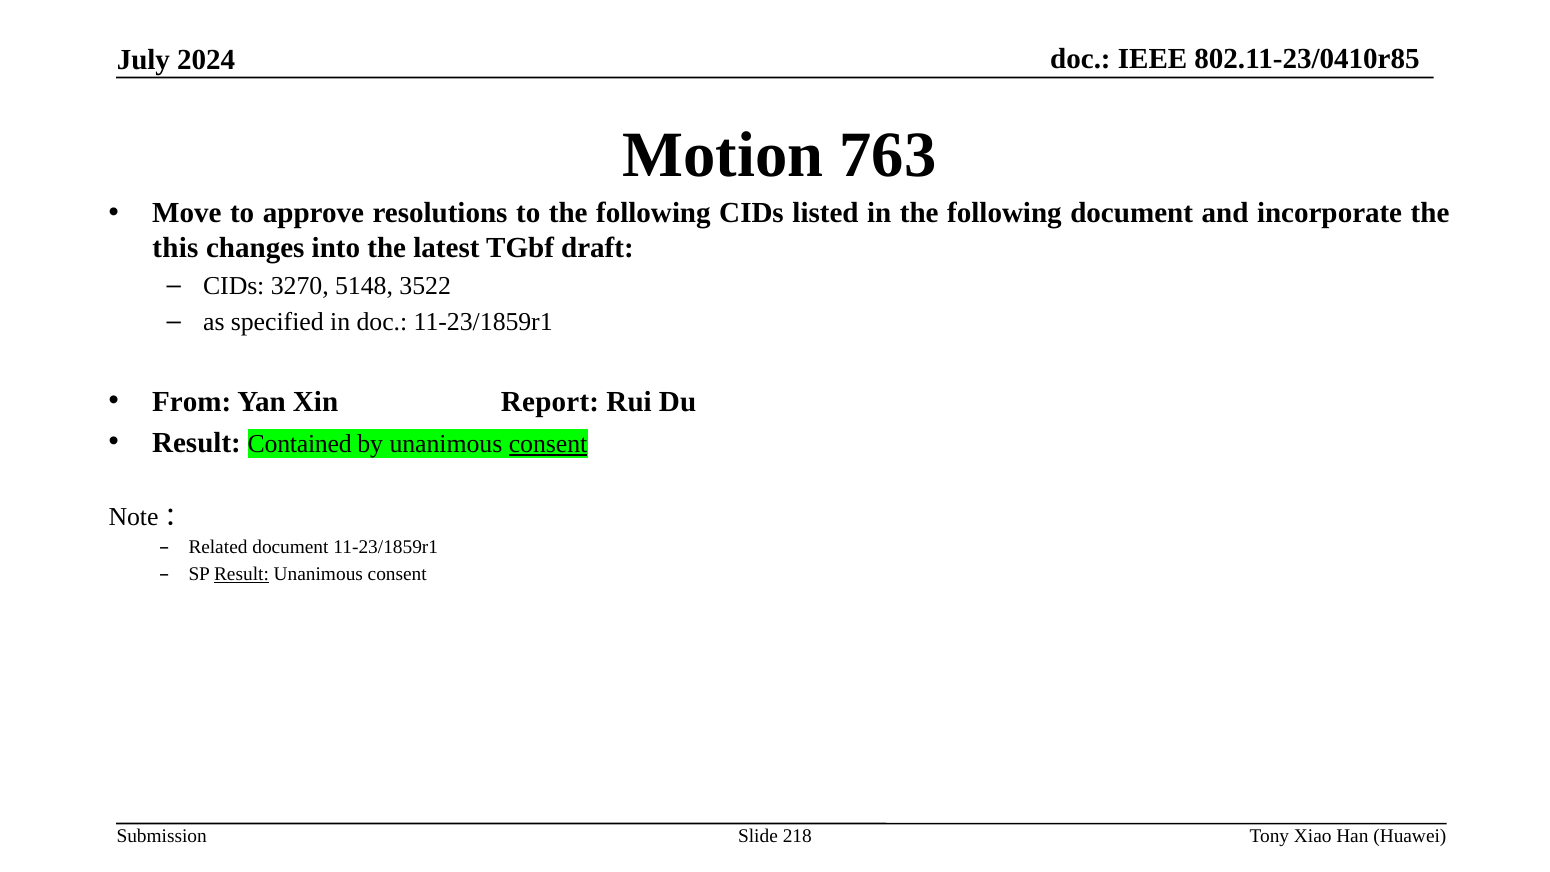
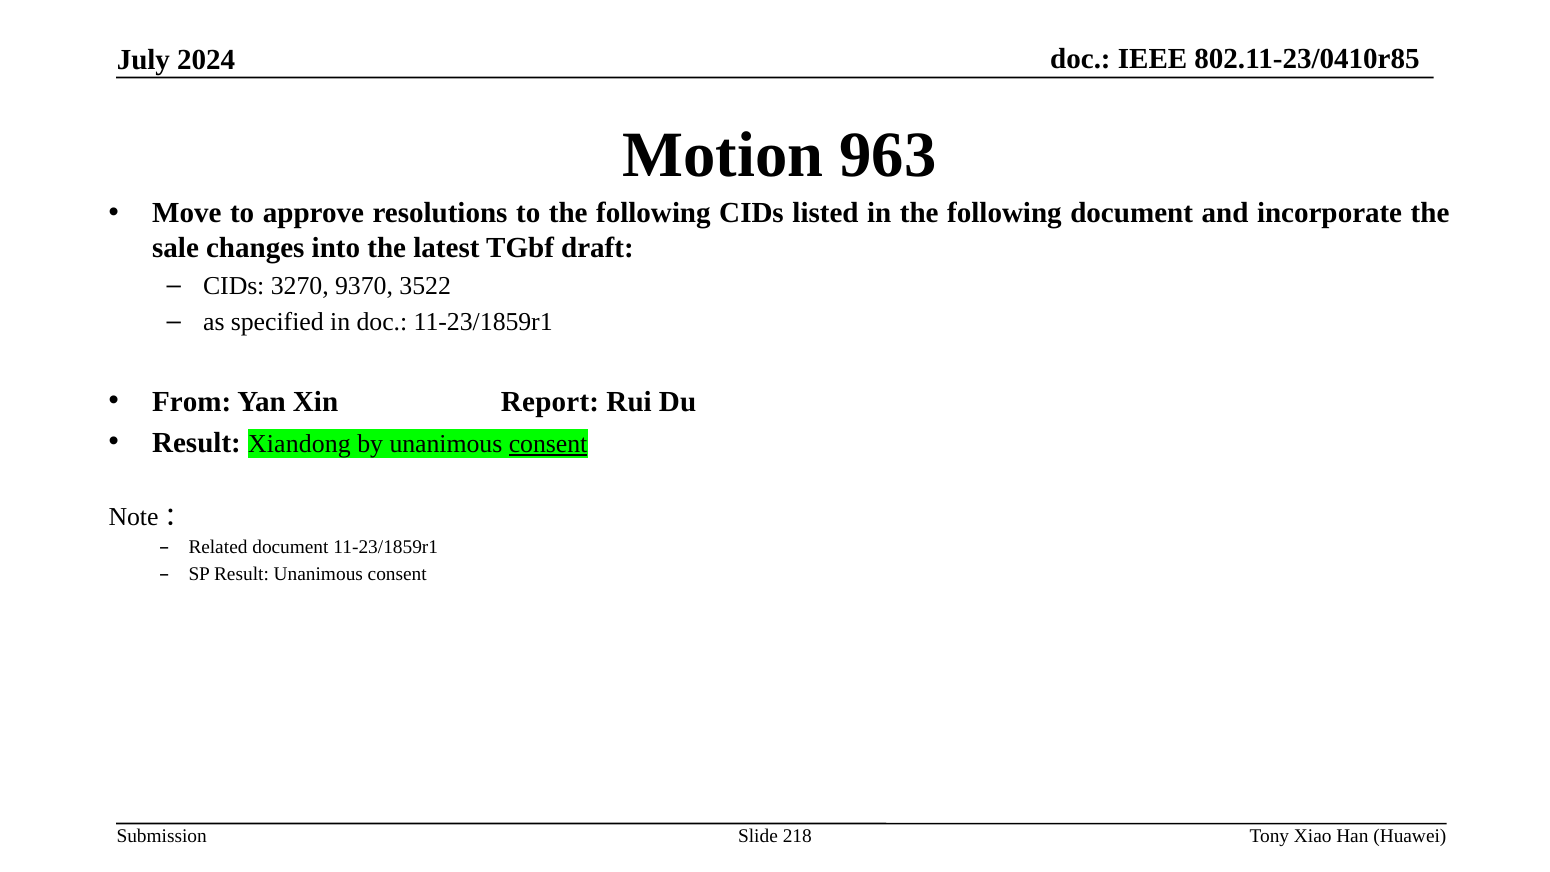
763: 763 -> 963
this: this -> sale
5148: 5148 -> 9370
Contained: Contained -> Xiandong
Result at (241, 574) underline: present -> none
